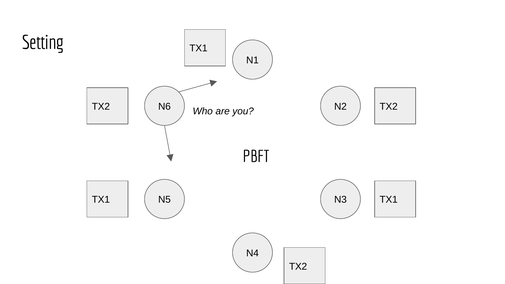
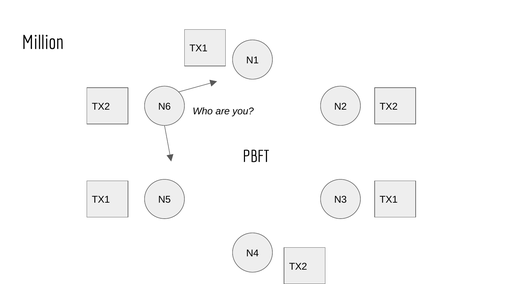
Setting: Setting -> Million
